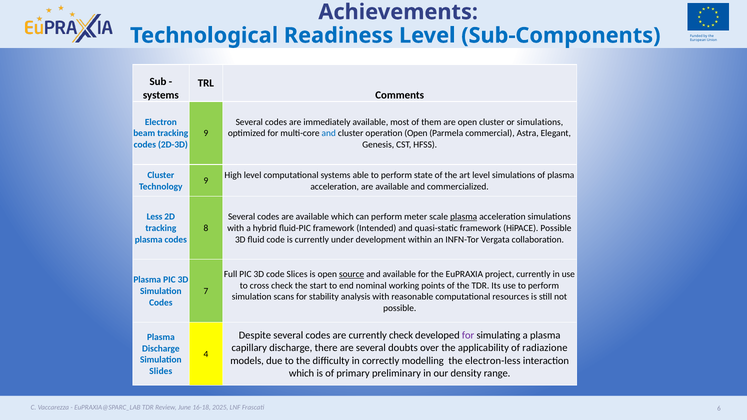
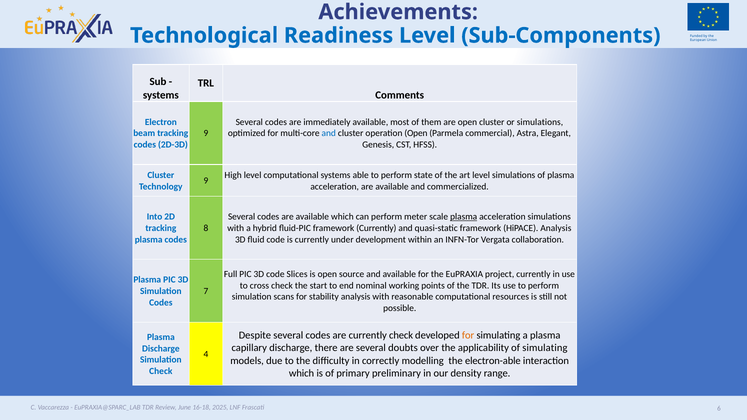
Less: Less -> Into
framework Intended: Intended -> Currently
HiPACE Possible: Possible -> Analysis
source underline: present -> none
for at (468, 335) colour: purple -> orange
of radiazione: radiazione -> simulating
electron-less: electron-less -> electron-able
Slides at (161, 371): Slides -> Check
